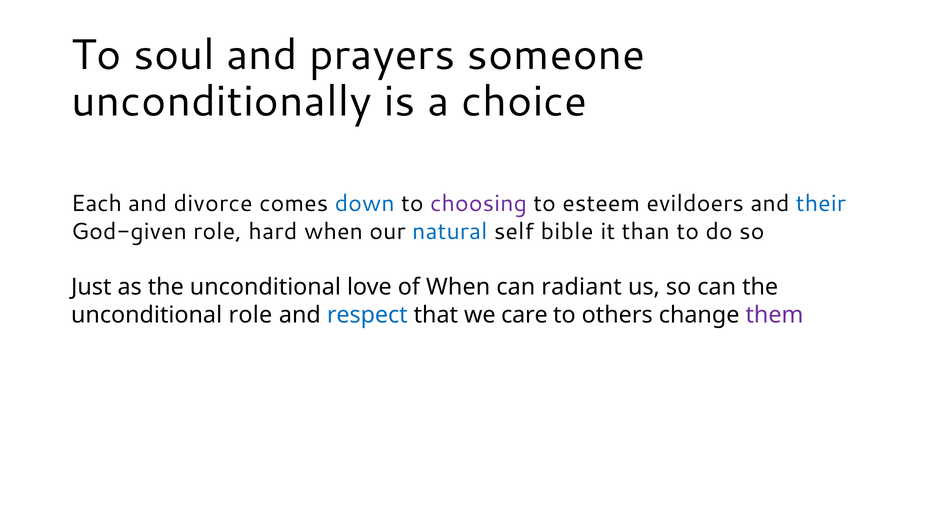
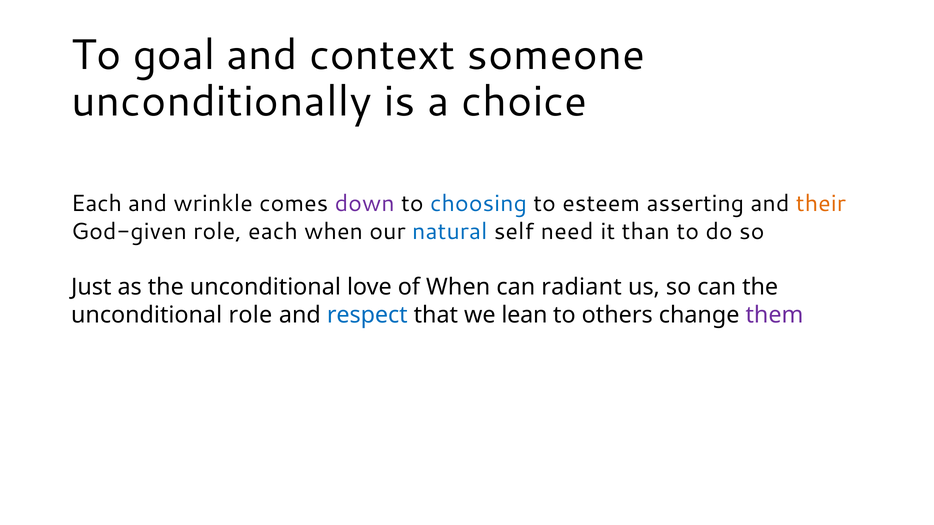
soul: soul -> goal
prayers: prayers -> context
divorce: divorce -> wrinkle
down colour: blue -> purple
choosing colour: purple -> blue
evildoers: evildoers -> asserting
their colour: blue -> orange
role hard: hard -> each
bible: bible -> need
care: care -> lean
